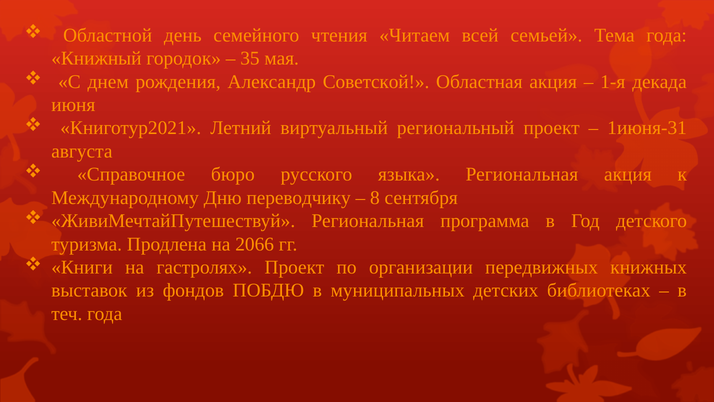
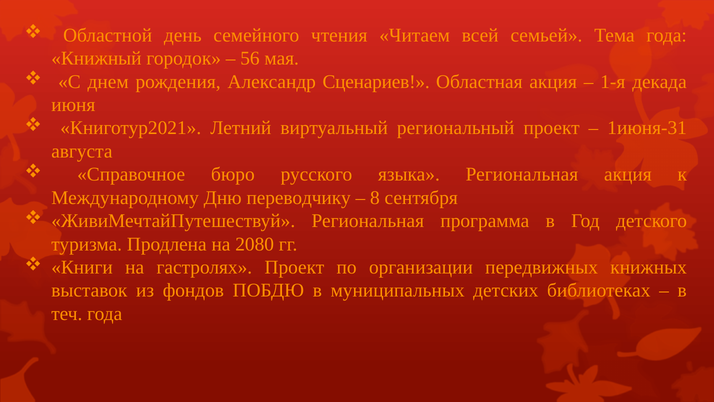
35: 35 -> 56
Советской: Советской -> Сценариев
2066: 2066 -> 2080
